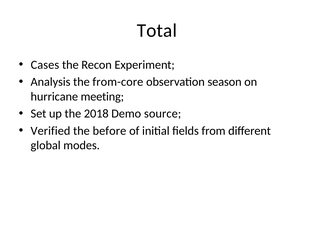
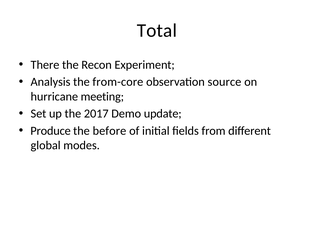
Cases: Cases -> There
season: season -> source
2018: 2018 -> 2017
source: source -> update
Verified: Verified -> Produce
